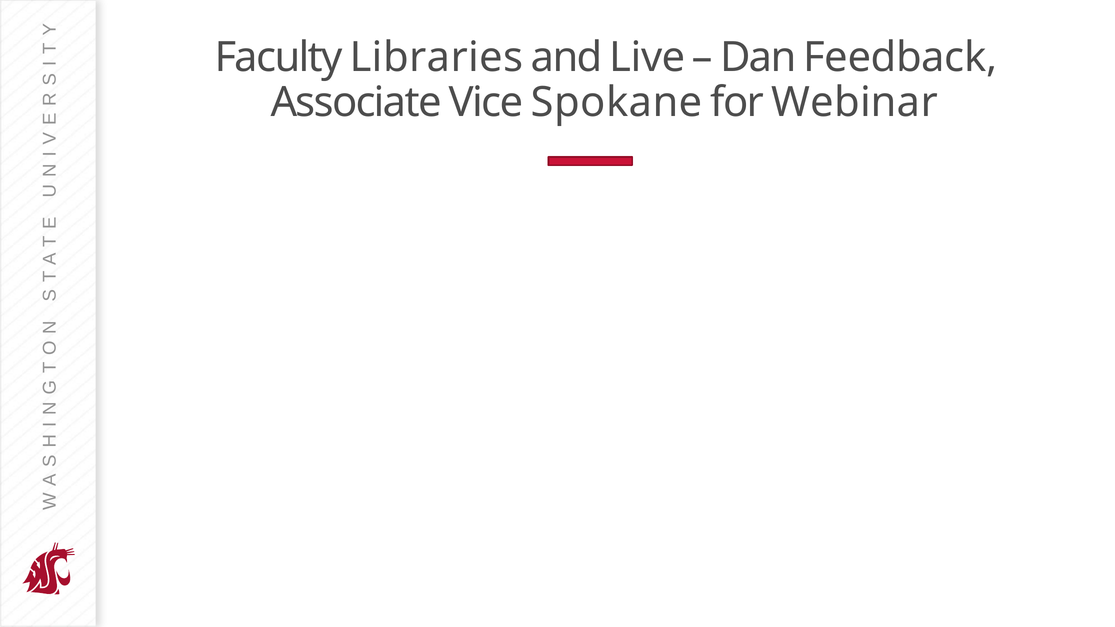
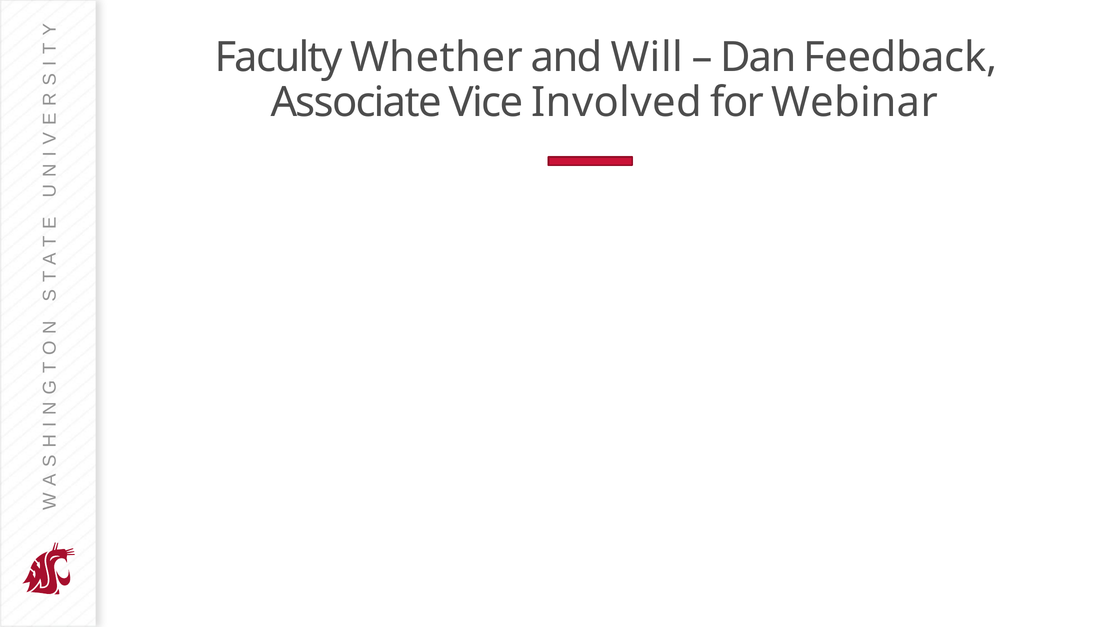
Libraries: Libraries -> Whether
Live: Live -> Will
Spokane: Spokane -> Involved
